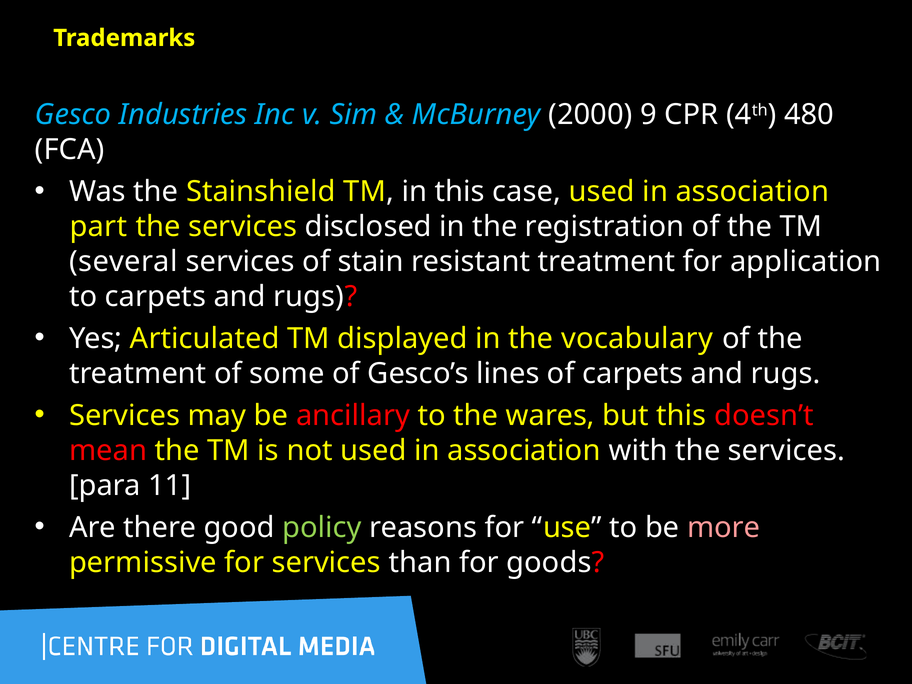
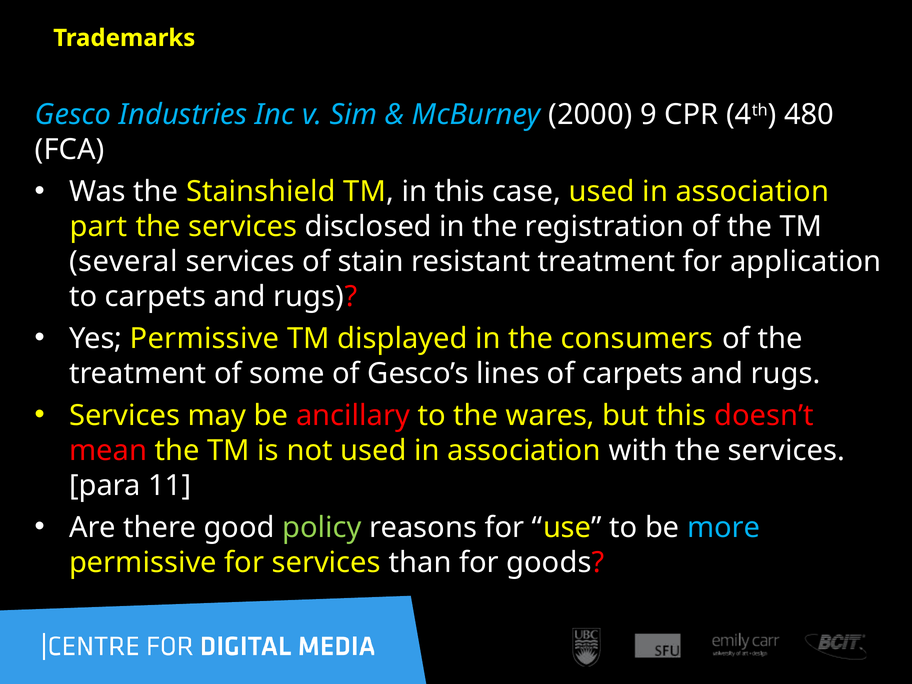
Yes Articulated: Articulated -> Permissive
vocabulary: vocabulary -> consumers
more colour: pink -> light blue
